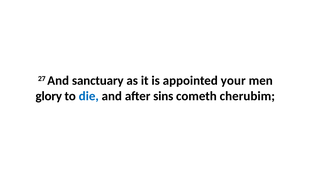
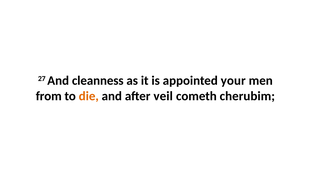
sanctuary: sanctuary -> cleanness
glory: glory -> from
die colour: blue -> orange
sins: sins -> veil
